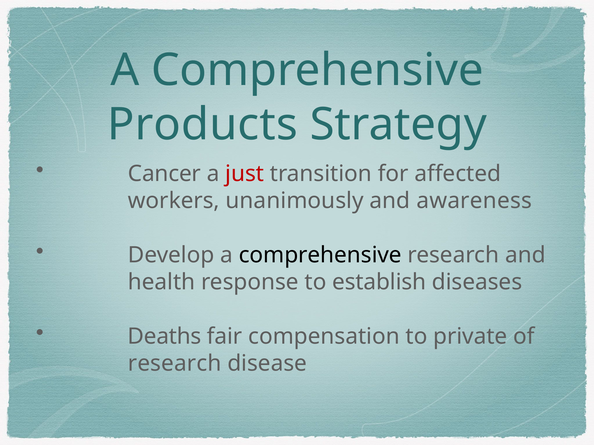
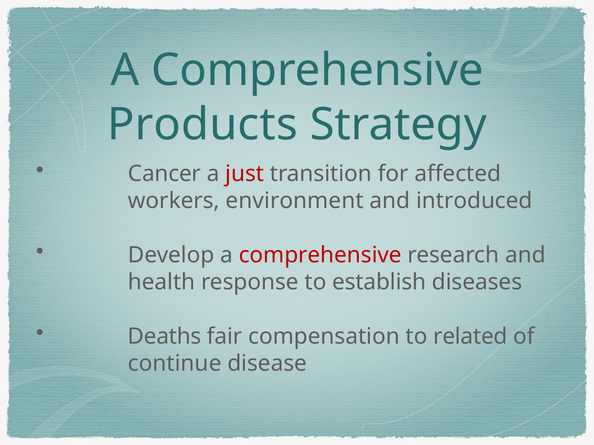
unanimously: unanimously -> environment
awareness: awareness -> introduced
comprehensive at (320, 255) colour: black -> red
private: private -> related
research at (175, 364): research -> continue
